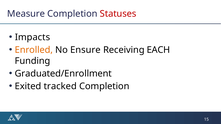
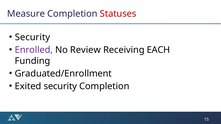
Impacts at (33, 37): Impacts -> Security
Enrolled colour: orange -> purple
Ensure: Ensure -> Review
Exited tracked: tracked -> security
